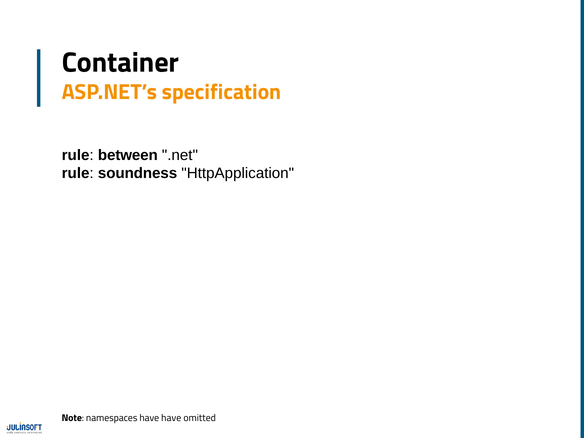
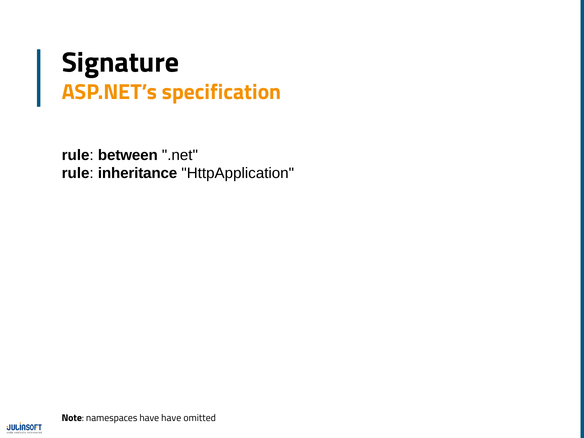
Container: Container -> Signature
soundness: soundness -> inheritance
